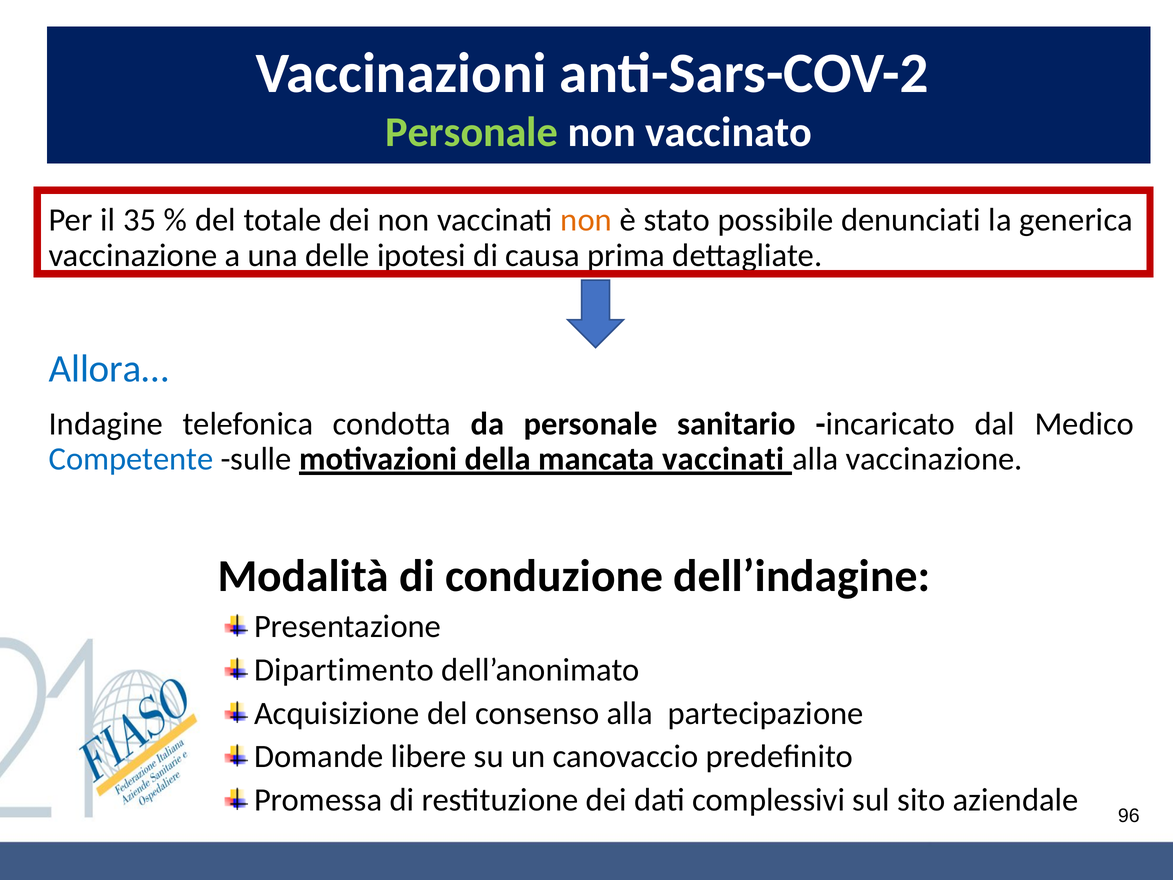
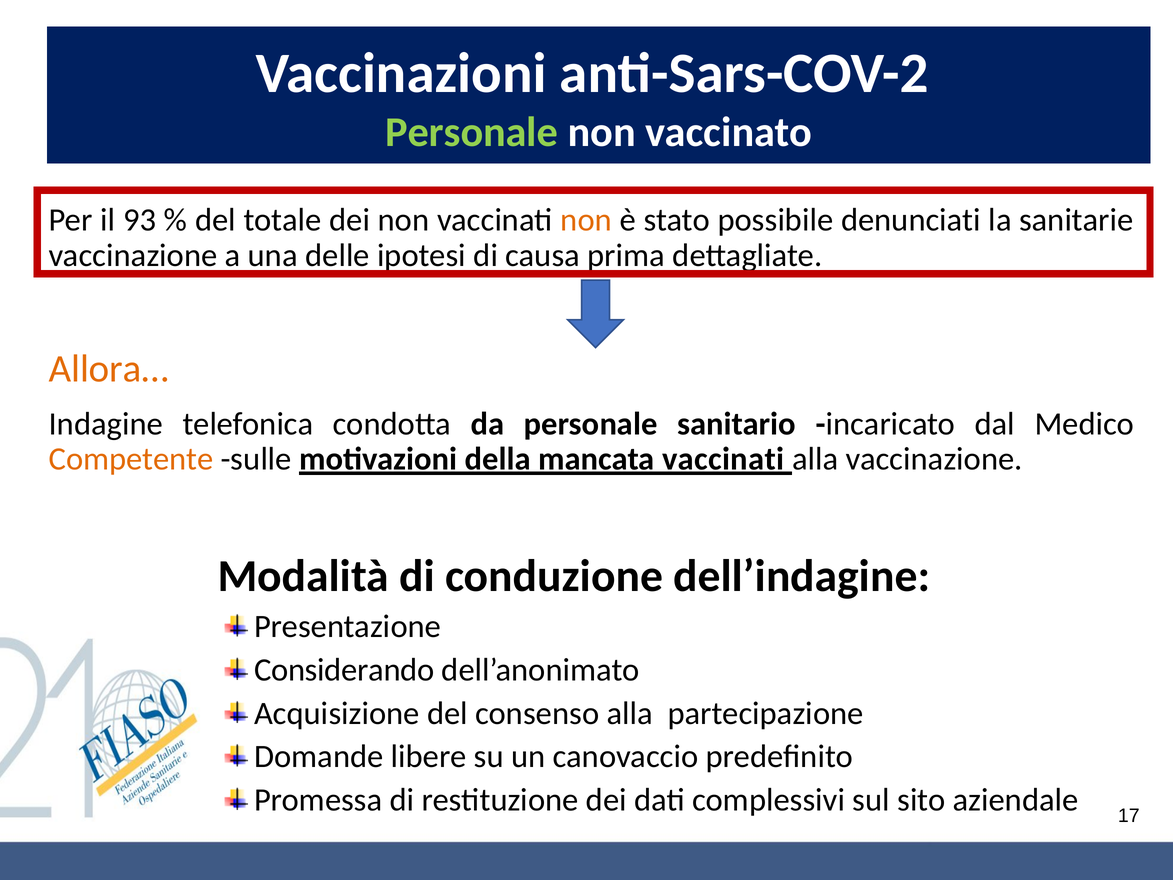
35: 35 -> 93
generica: generica -> sanitarie
Allora… colour: blue -> orange
Competente colour: blue -> orange
Dipartimento: Dipartimento -> Considerando
96: 96 -> 17
